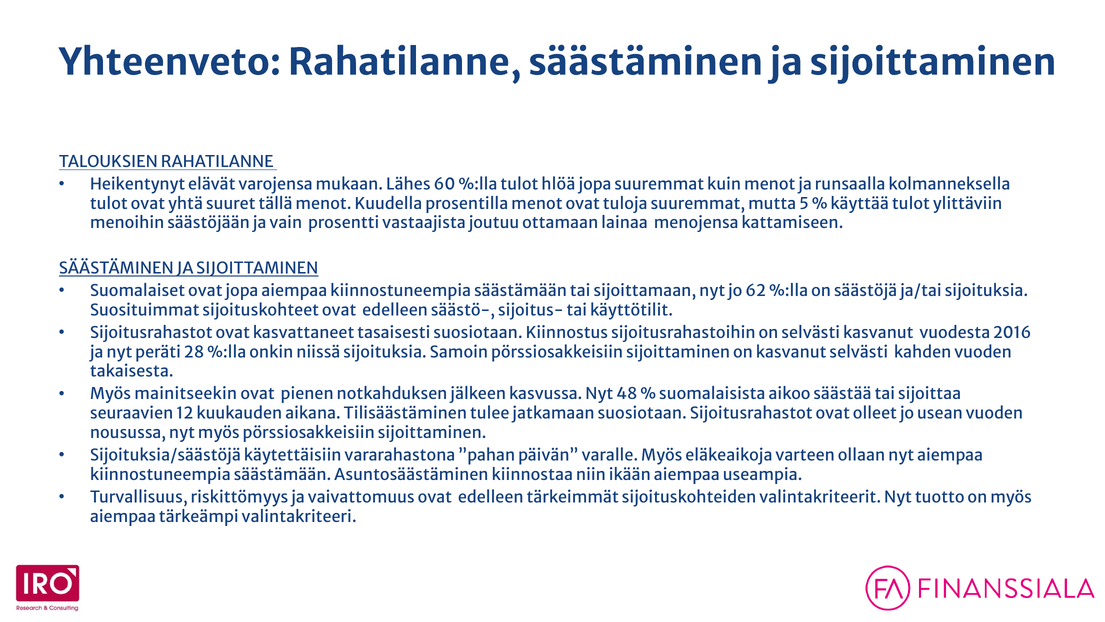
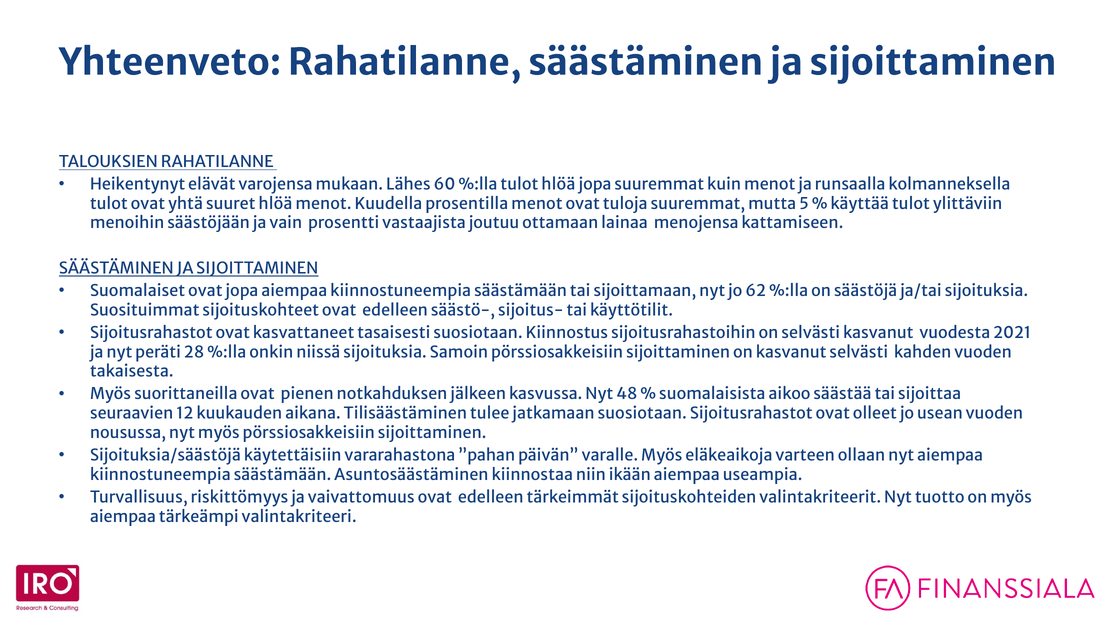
suuret tällä: tällä -> hlöä
2016: 2016 -> 2021
mainitseekin: mainitseekin -> suorittaneilla
